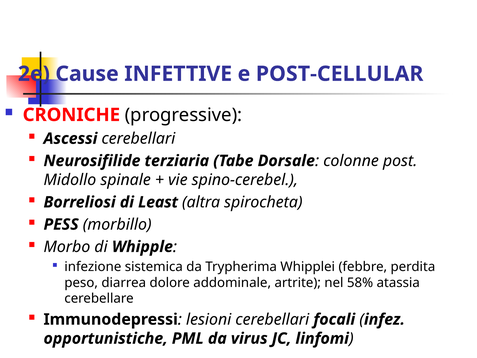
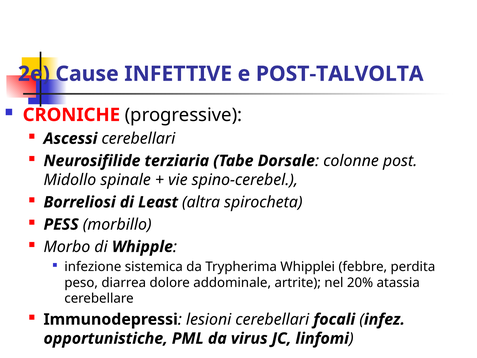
POST-CELLULAR: POST-CELLULAR -> POST-TALVOLTA
58%: 58% -> 20%
